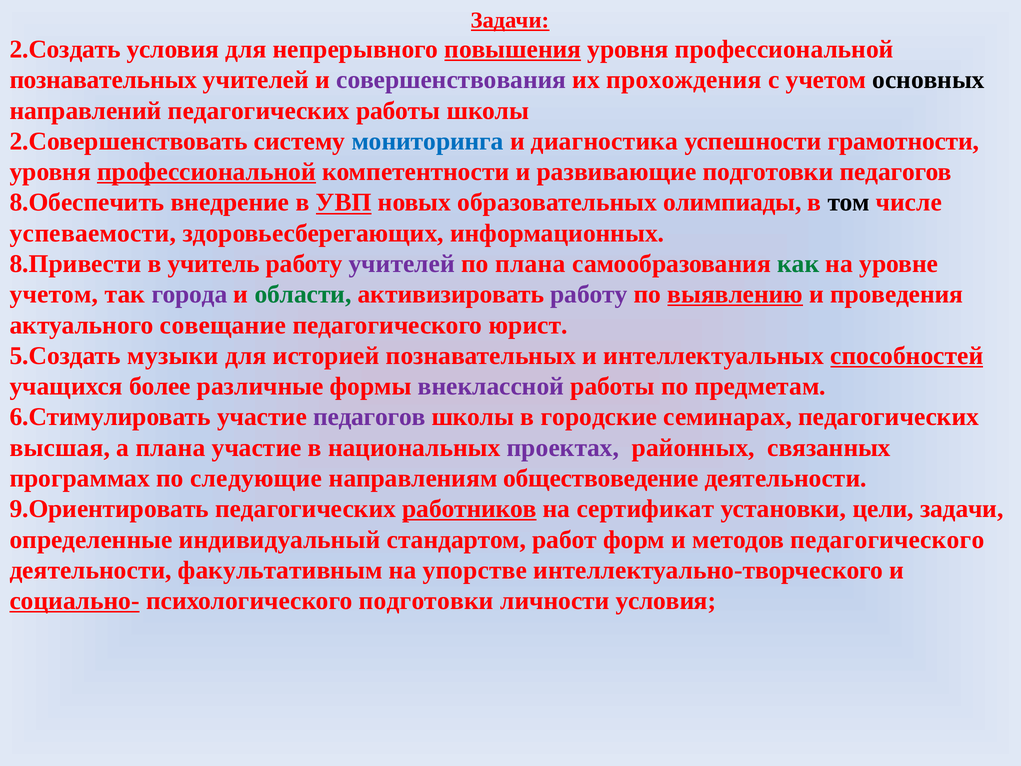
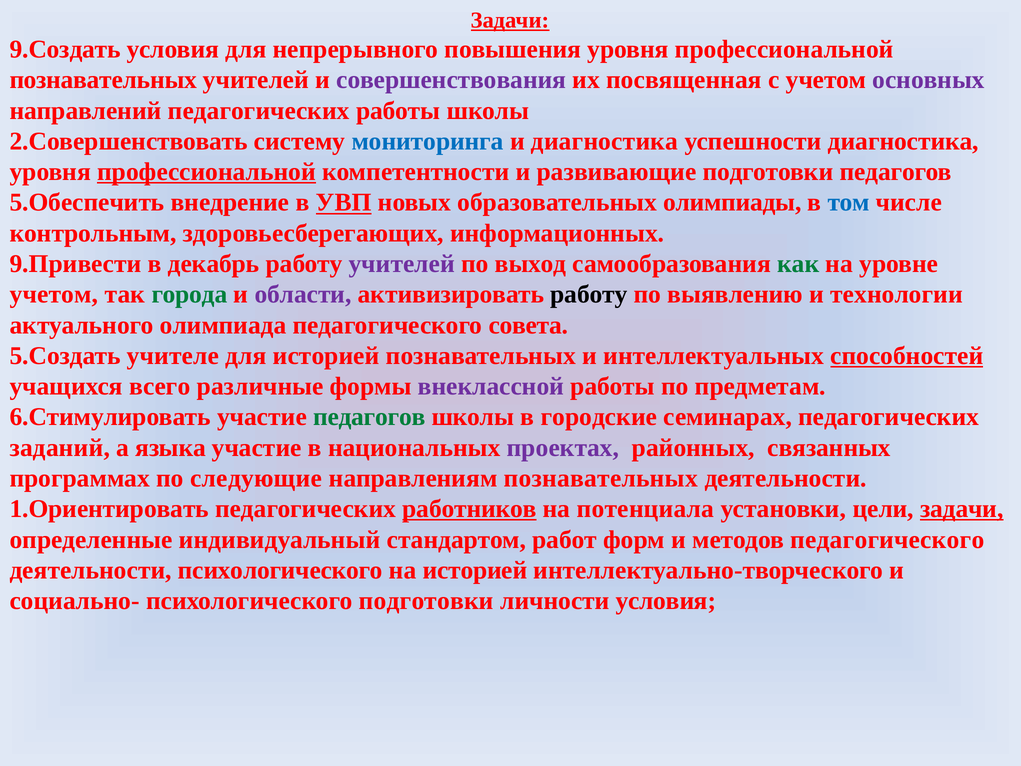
2.Создать: 2.Создать -> 9.Создать
повышения underline: present -> none
прохождения: прохождения -> посвященная
основных colour: black -> purple
успешности грамотности: грамотности -> диагностика
8.Обеспечить: 8.Обеспечить -> 5.Обеспечить
том colour: black -> blue
успеваемости: успеваемости -> контрольным
8.Привести: 8.Привести -> 9.Привести
учитель: учитель -> декабрь
по плана: плана -> выход
города colour: purple -> green
области colour: green -> purple
работу at (589, 294) colour: purple -> black
выявлению underline: present -> none
проведения: проведения -> технологии
совещание: совещание -> олимпиада
юрист: юрист -> совета
музыки: музыки -> учителе
более: более -> всего
педагогов at (369, 417) colour: purple -> green
высшая: высшая -> заданий
а плана: плана -> языка
направлениям обществоведение: обществоведение -> познавательных
9.Ориентировать: 9.Ориентировать -> 1.Ориентировать
сертификат: сертификат -> потенциала
задачи at (962, 509) underline: none -> present
деятельности факультативным: факультативным -> психологического
на упорстве: упорстве -> историей
социально- underline: present -> none
